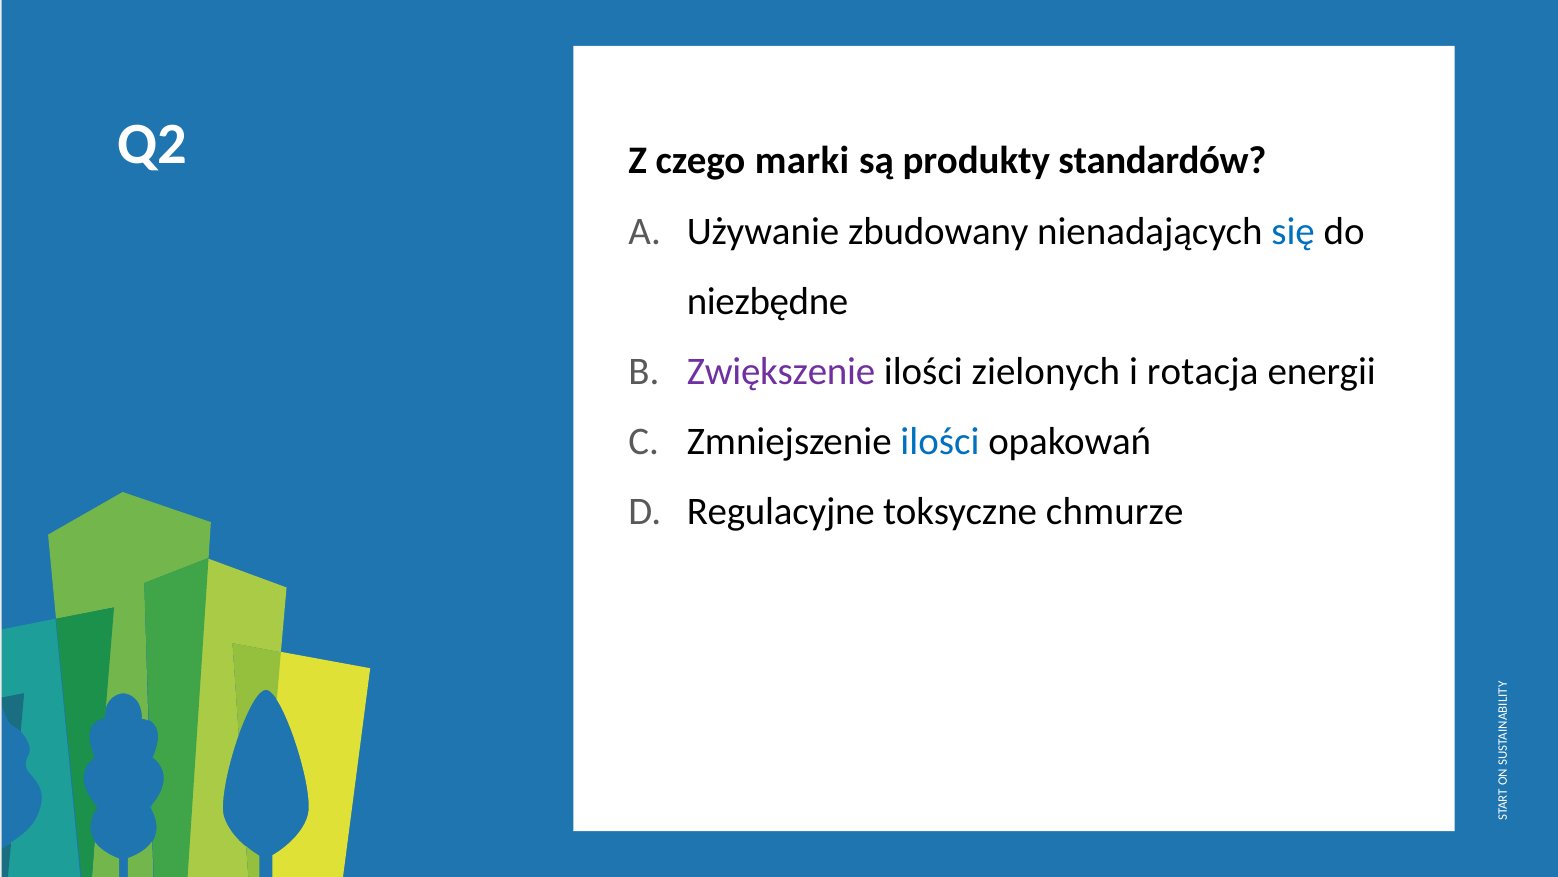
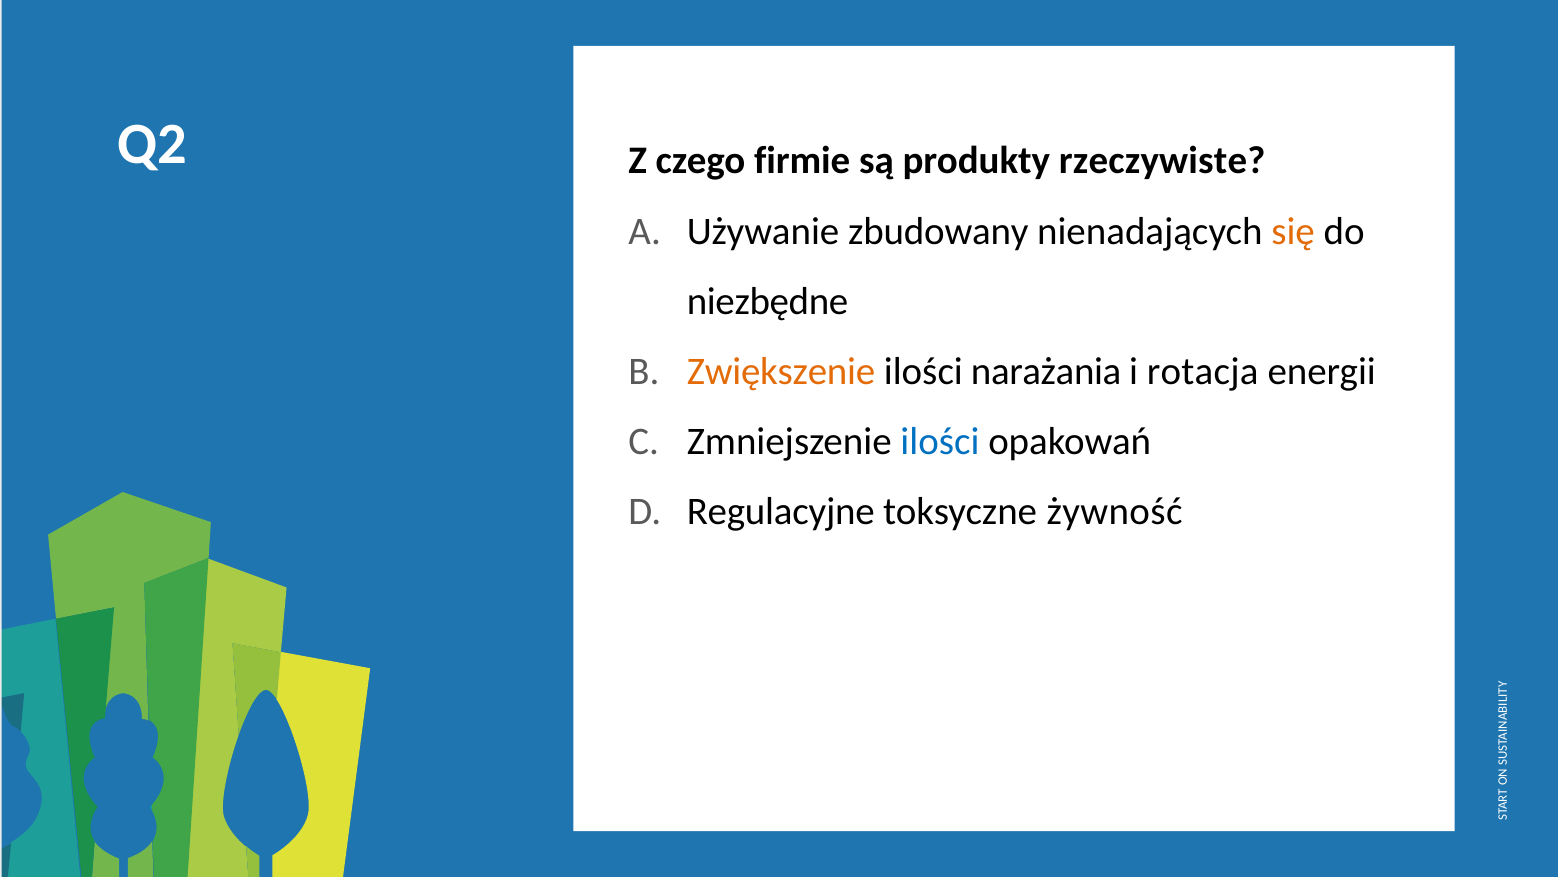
marki: marki -> firmie
standardów: standardów -> rzeczywiste
się colour: blue -> orange
Zwiększenie colour: purple -> orange
zielonych: zielonych -> narażania
chmurze: chmurze -> żywność
